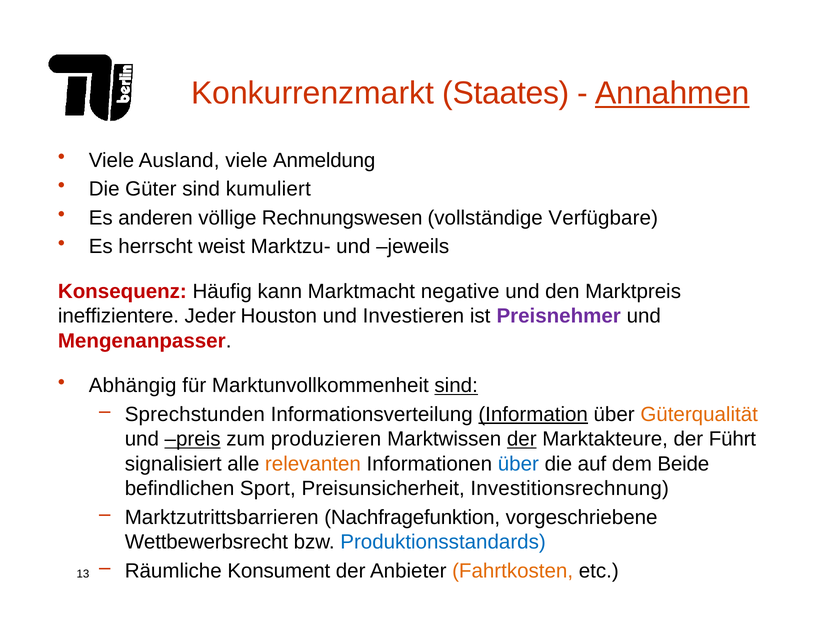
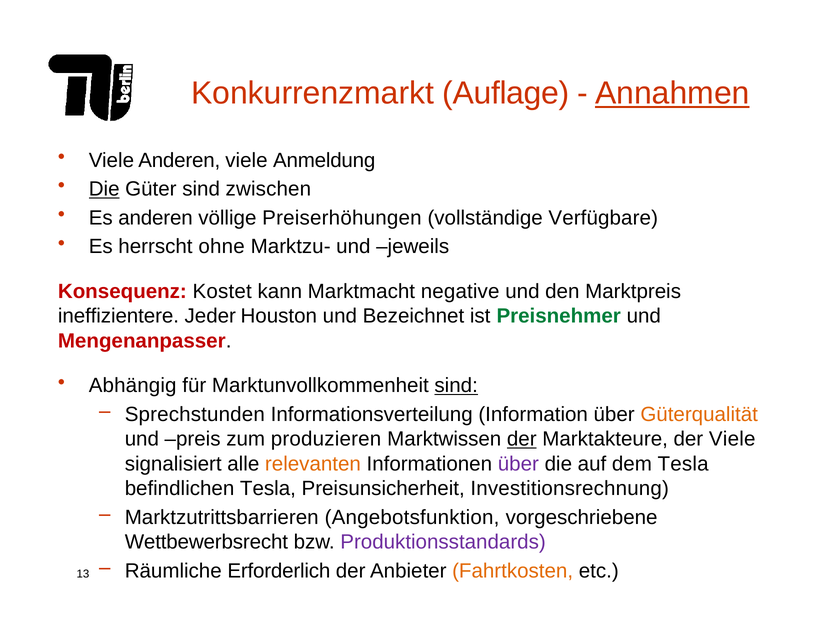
Staates: Staates -> Auflage
Viele Ausland: Ausland -> Anderen
Die at (104, 189) underline: none -> present
kumuliert: kumuliert -> zwischen
Rechnungswesen: Rechnungswesen -> Preiserhöhungen
weist: weist -> ohne
Häufig: Häufig -> Kostet
Investieren: Investieren -> Bezeichnet
Preisnehmer colour: purple -> green
Information underline: present -> none
preis underline: present -> none
der Führt: Führt -> Viele
über at (518, 463) colour: blue -> purple
dem Beide: Beide -> Tesla
befindlichen Sport: Sport -> Tesla
Nachfragefunktion: Nachfragefunktion -> Angebotsfunktion
Produktionsstandards colour: blue -> purple
Konsument: Konsument -> Erforderlich
